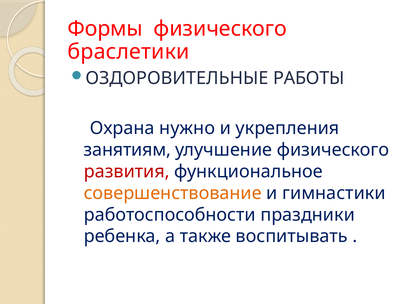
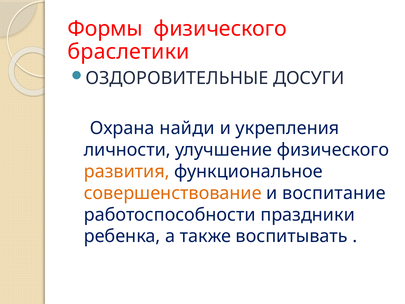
РАБОТЫ: РАБОТЫ -> ДОСУГИ
нужно: нужно -> найди
занятиям: занятиям -> личности
развития colour: red -> orange
гимнастики: гимнастики -> воспитание
